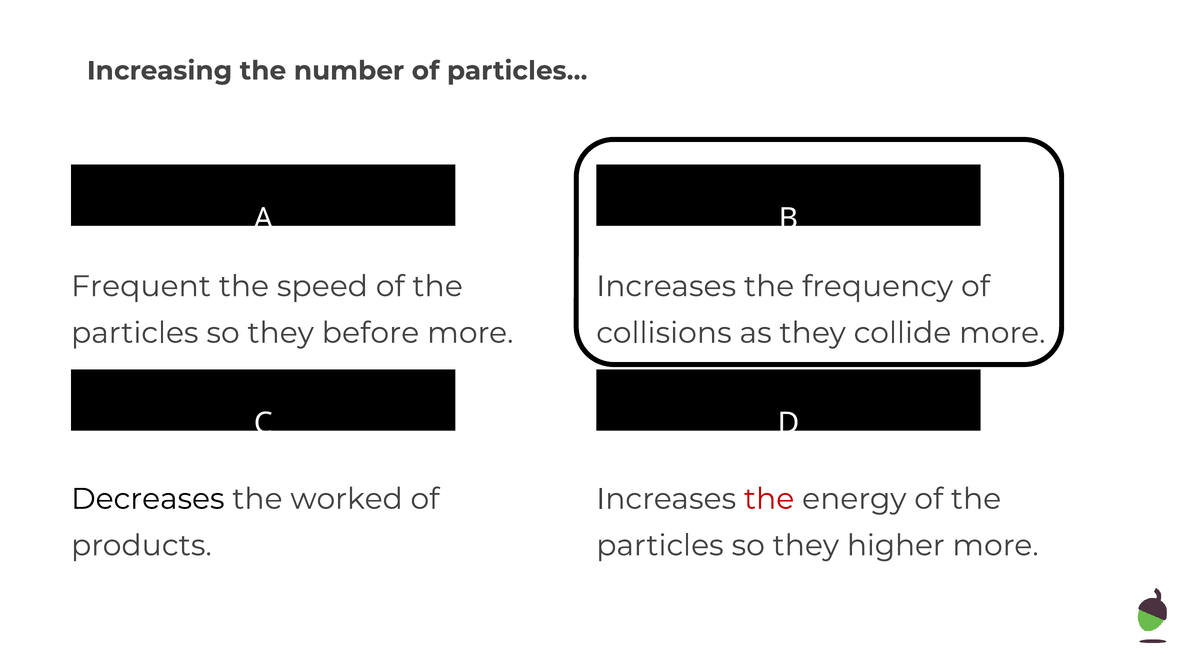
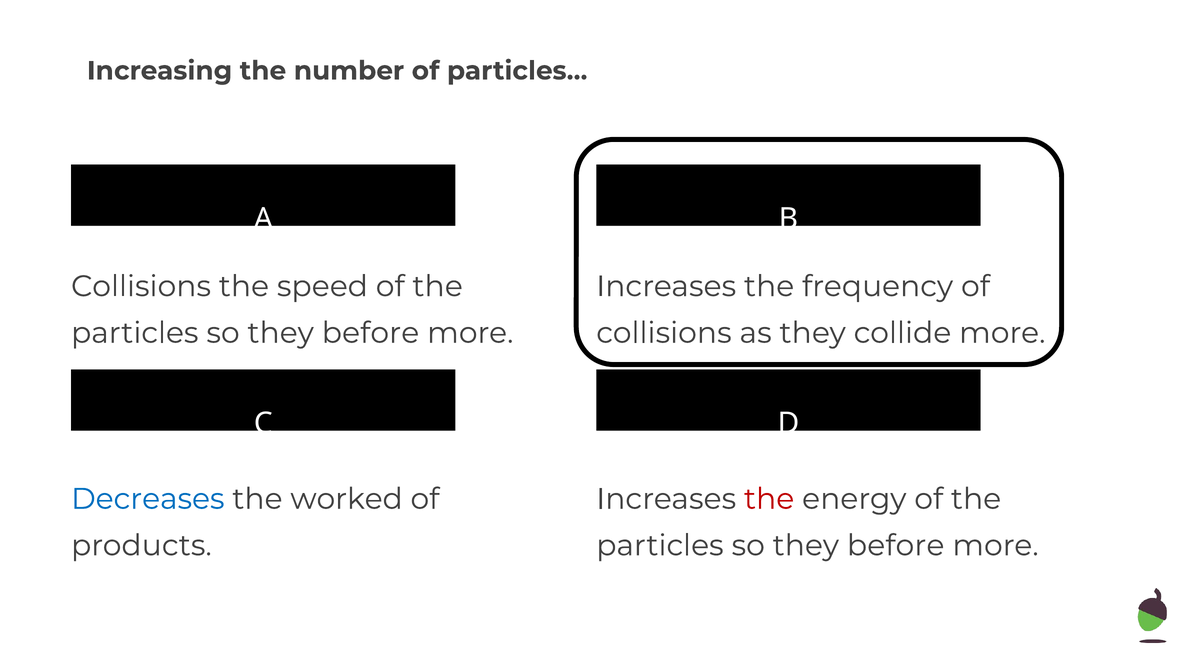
Frequent at (141, 286): Frequent -> Collisions
Decreases colour: black -> blue
higher at (896, 546): higher -> before
